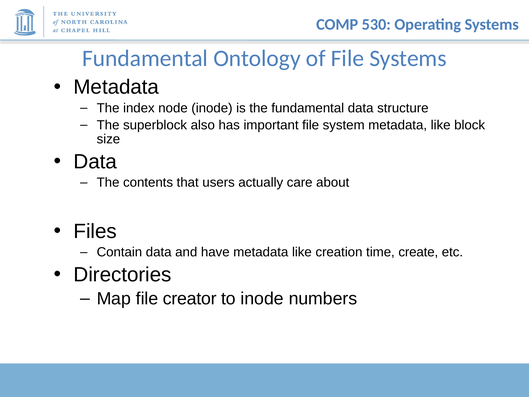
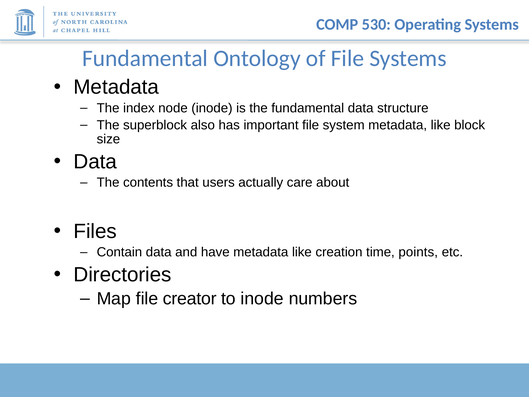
create: create -> points
